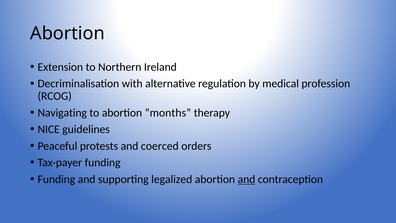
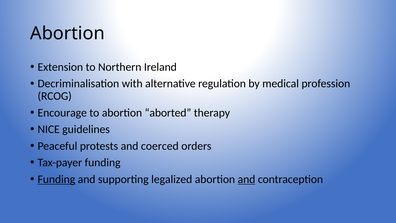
Navigating: Navigating -> Encourage
months: months -> aborted
Funding at (56, 179) underline: none -> present
